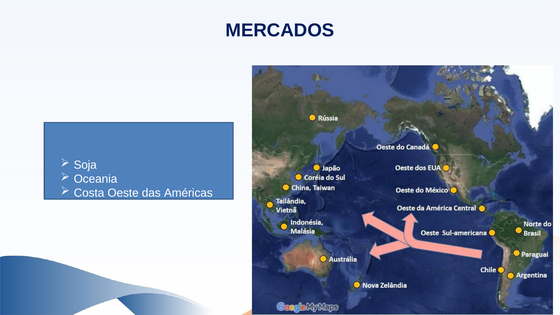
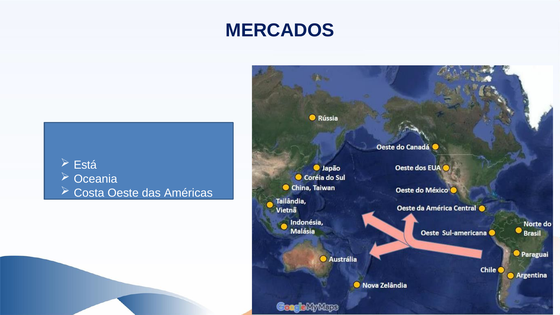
Soja: Soja -> Está
